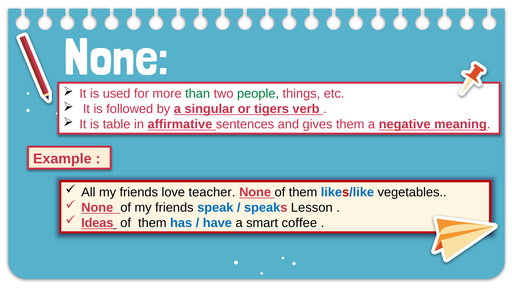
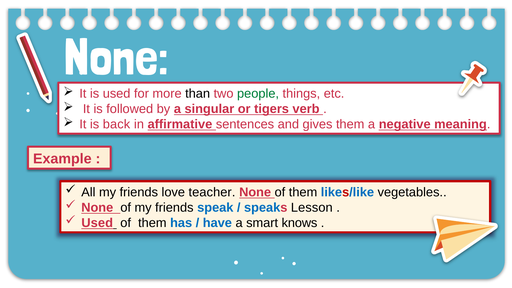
than colour: green -> black
table: table -> back
Ideas at (97, 223): Ideas -> Used
coffee: coffee -> knows
